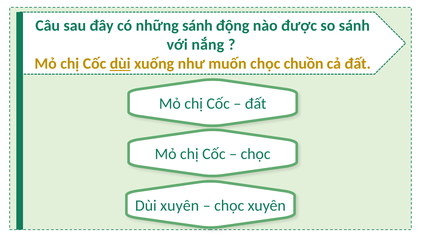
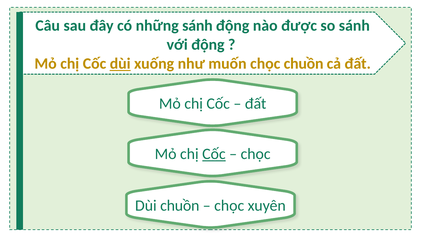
với nắng: nắng -> động
Cốc at (214, 154) underline: none -> present
Dùi xuyên: xuyên -> chuồn
